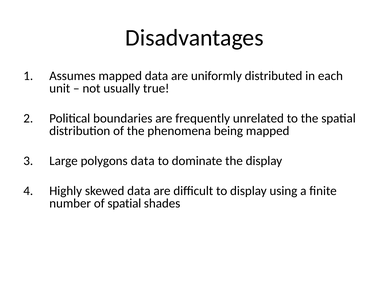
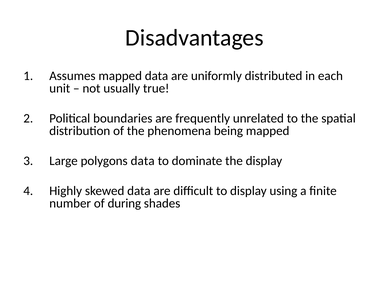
of spatial: spatial -> during
